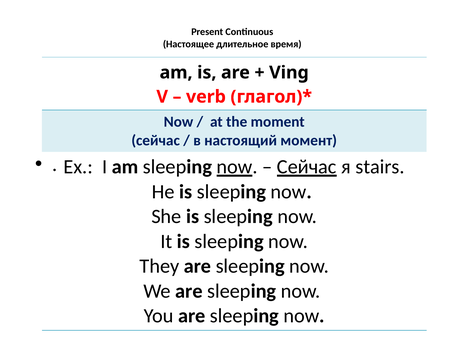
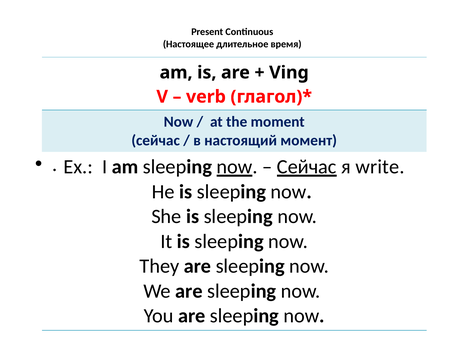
stairs: stairs -> write
